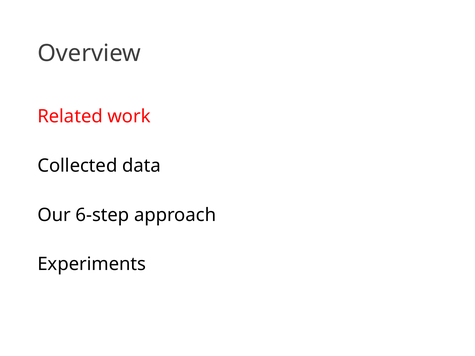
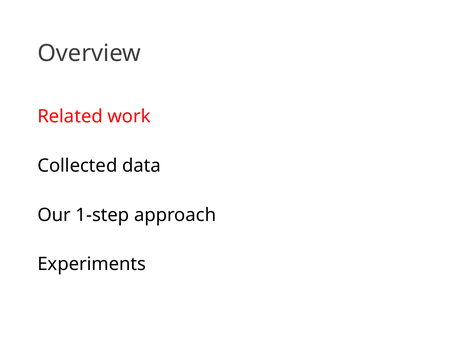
6-step: 6-step -> 1-step
